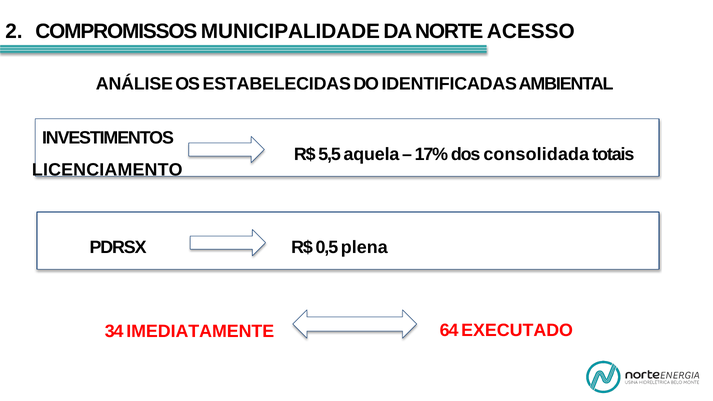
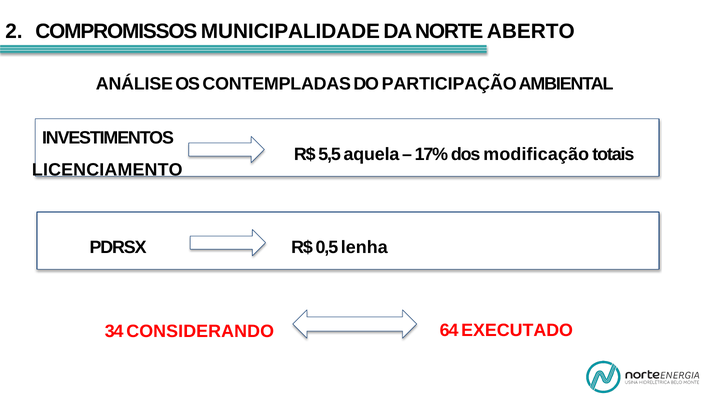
ACESSO: ACESSO -> ABERTO
ESTABELECIDAS: ESTABELECIDAS -> CONTEMPLADAS
IDENTIFICADAS: IDENTIFICADAS -> PARTICIPAÇÃO
consolidada: consolidada -> modificação
plena: plena -> lenha
IMEDIATAMENTE: IMEDIATAMENTE -> CONSIDERANDO
